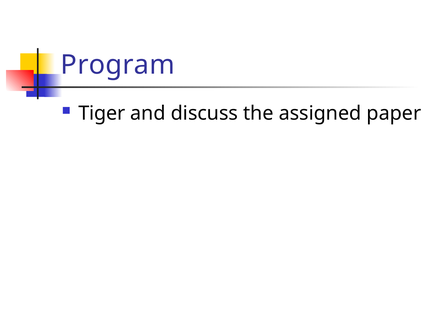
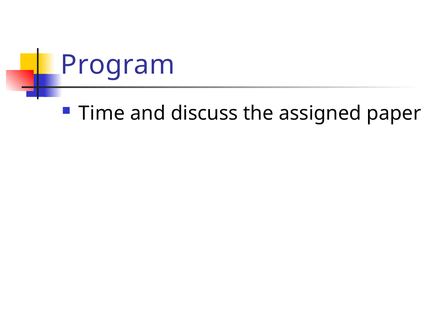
Tiger: Tiger -> Time
